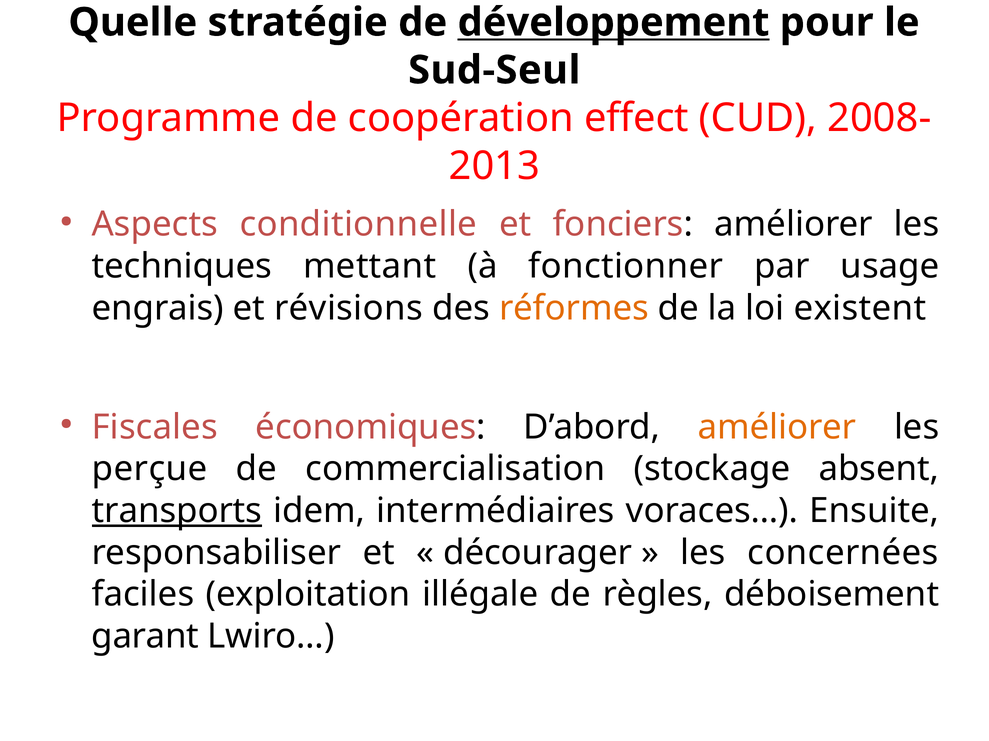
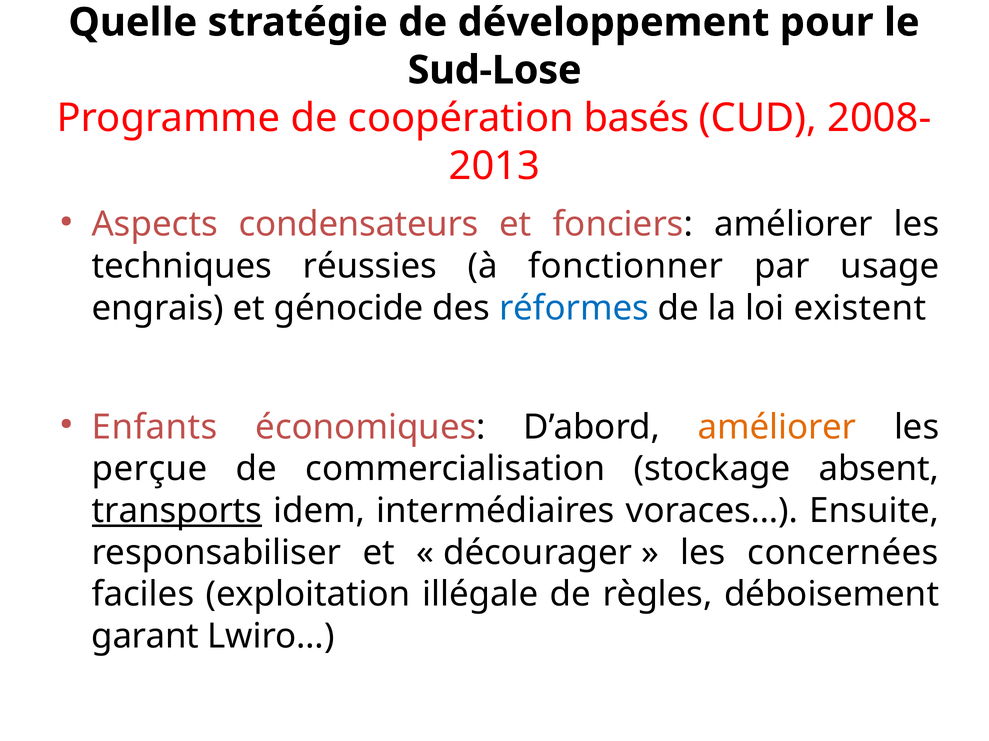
développement underline: present -> none
Sud-Seul: Sud-Seul -> Sud-Lose
effect: effect -> basés
conditionnelle: conditionnelle -> condensateurs
mettant: mettant -> réussies
révisions: révisions -> génocide
réformes colour: orange -> blue
Fiscales: Fiscales -> Enfants
